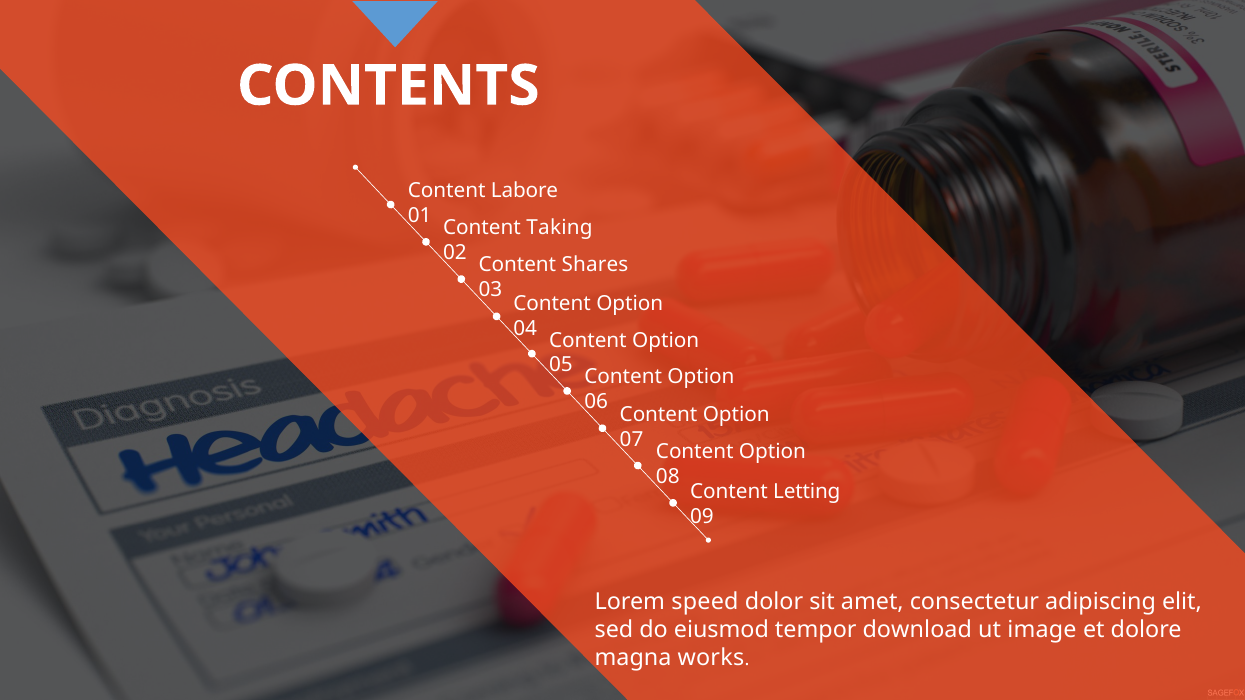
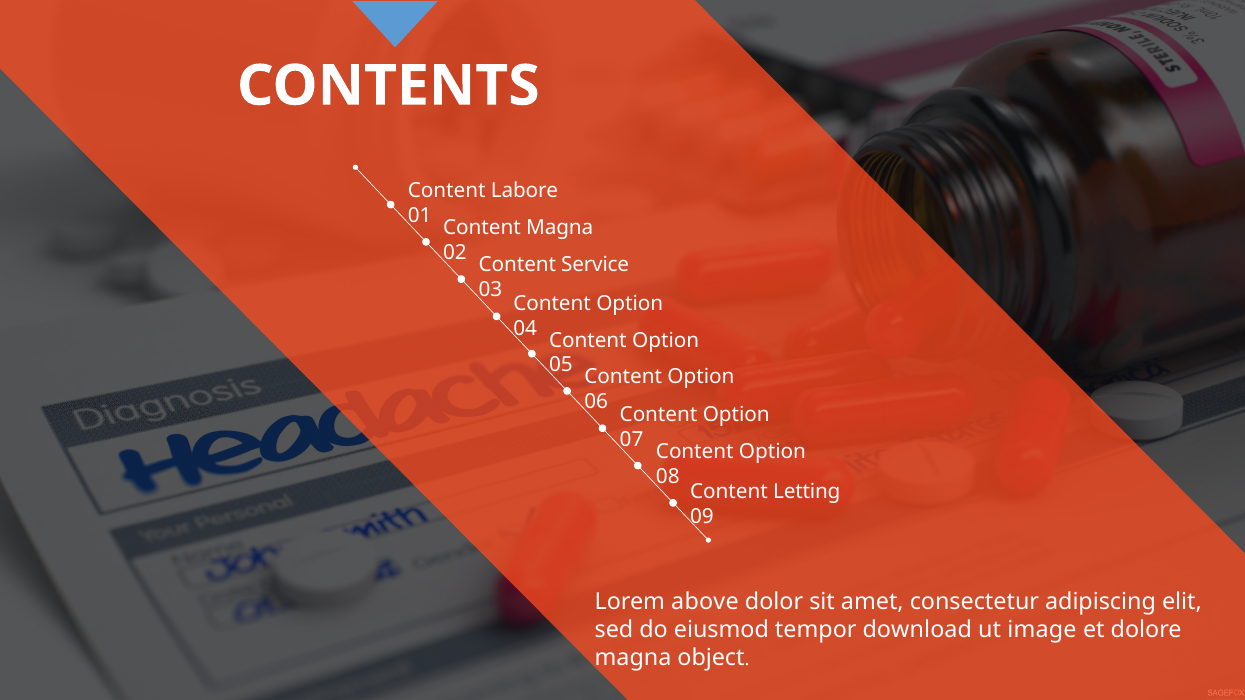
Content Taking: Taking -> Magna
Shares: Shares -> Service
speed: speed -> above
works: works -> object
